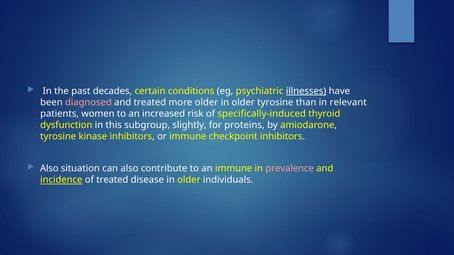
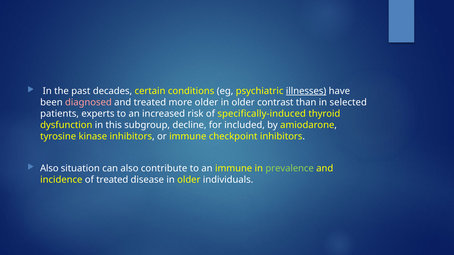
older tyrosine: tyrosine -> contrast
relevant: relevant -> selected
women: women -> experts
slightly: slightly -> decline
proteins: proteins -> included
prevalence colour: pink -> light green
incidence underline: present -> none
